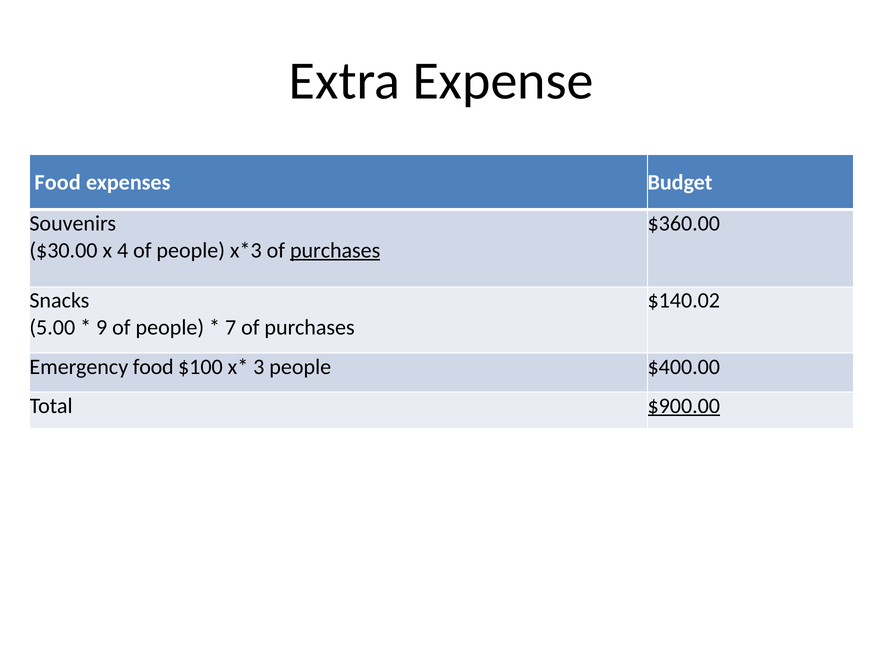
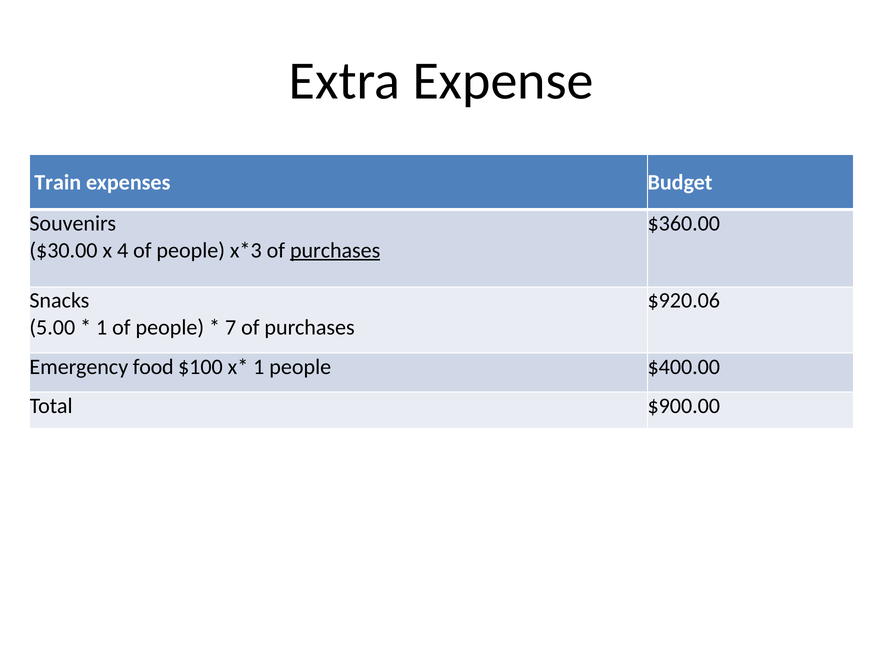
Food at (58, 182): Food -> Train
$140.02: $140.02 -> $920.06
9 at (102, 328): 9 -> 1
3 at (259, 367): 3 -> 1
$900.00 underline: present -> none
